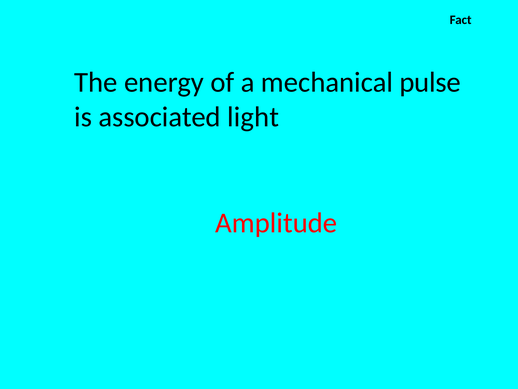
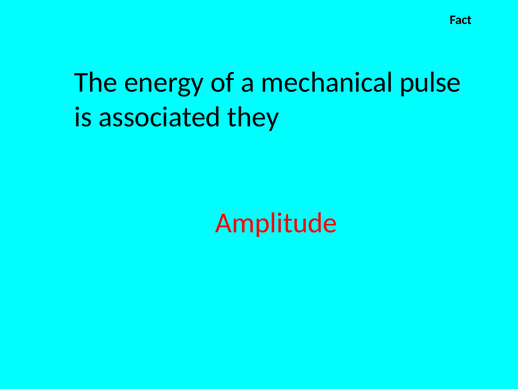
light: light -> they
